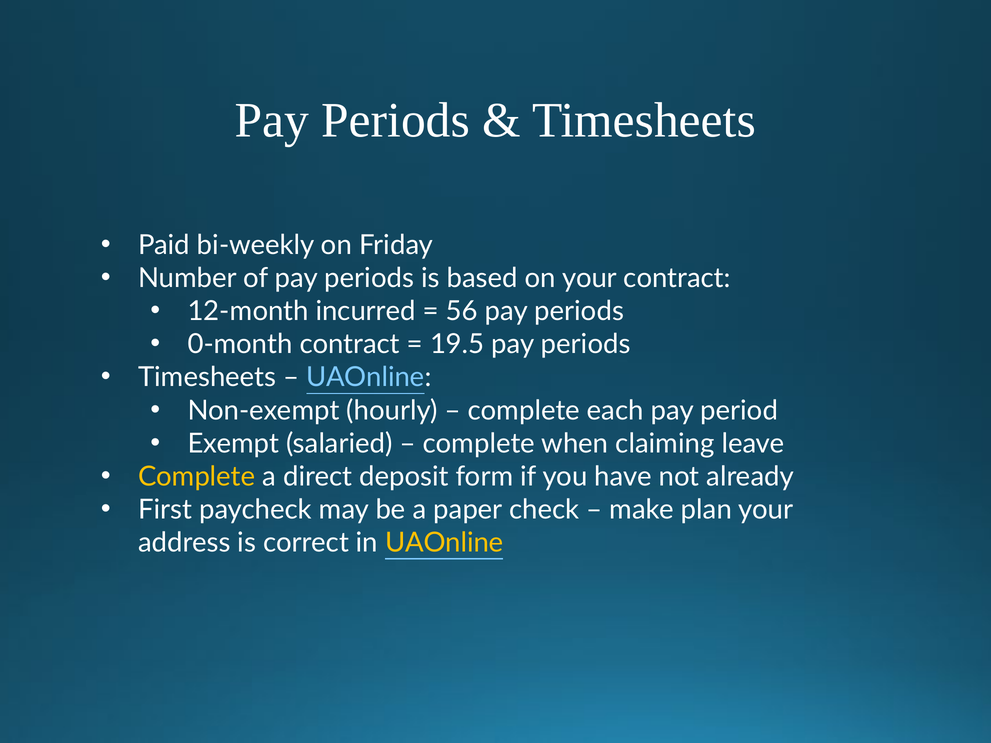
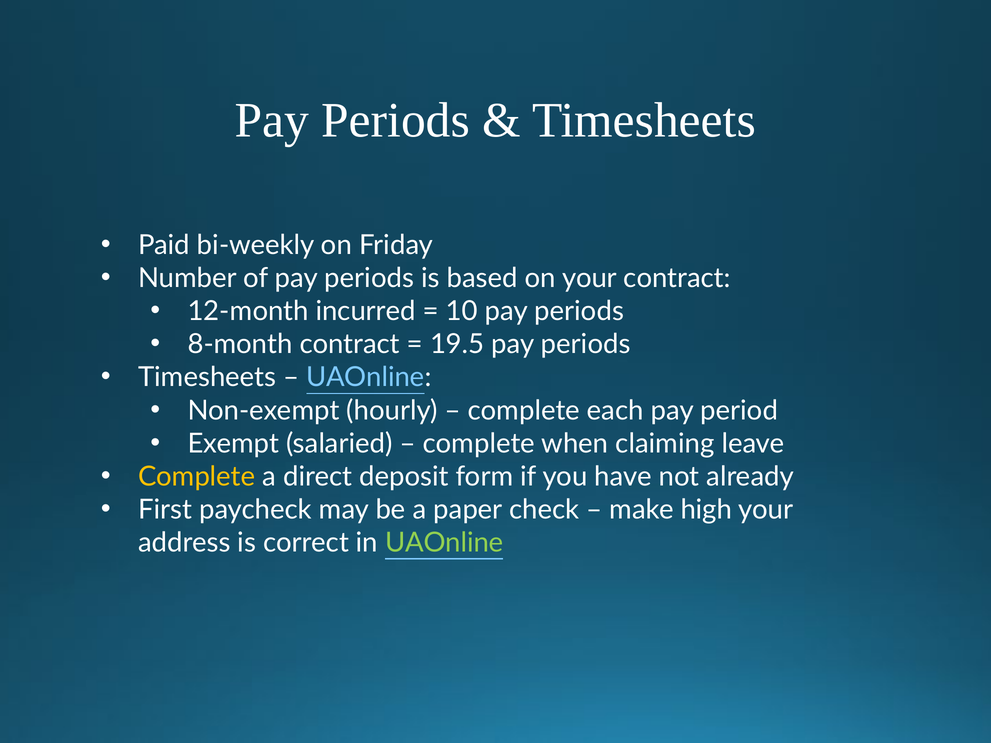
56: 56 -> 10
0-month: 0-month -> 8-month
plan: plan -> high
UAOnline at (444, 543) colour: yellow -> light green
